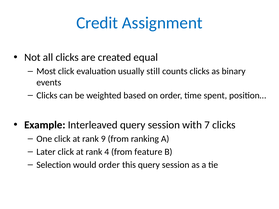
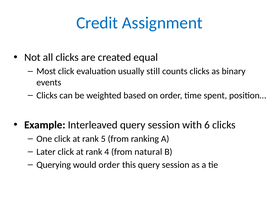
7: 7 -> 6
9: 9 -> 5
feature: feature -> natural
Selection: Selection -> Querying
